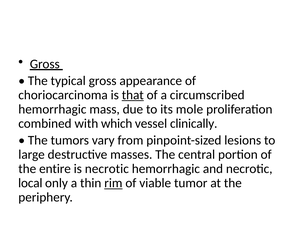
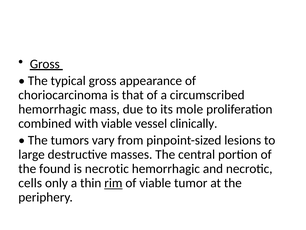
that underline: present -> none
with which: which -> viable
entire: entire -> found
local: local -> cells
